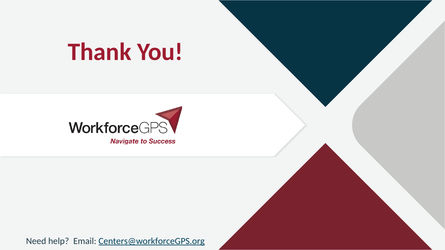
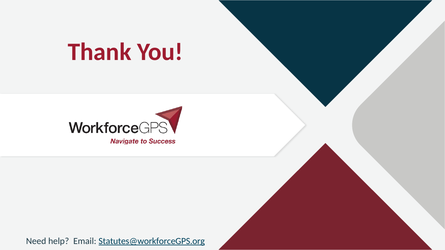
Centers@workforceGPS.org: Centers@workforceGPS.org -> Statutes@workforceGPS.org
